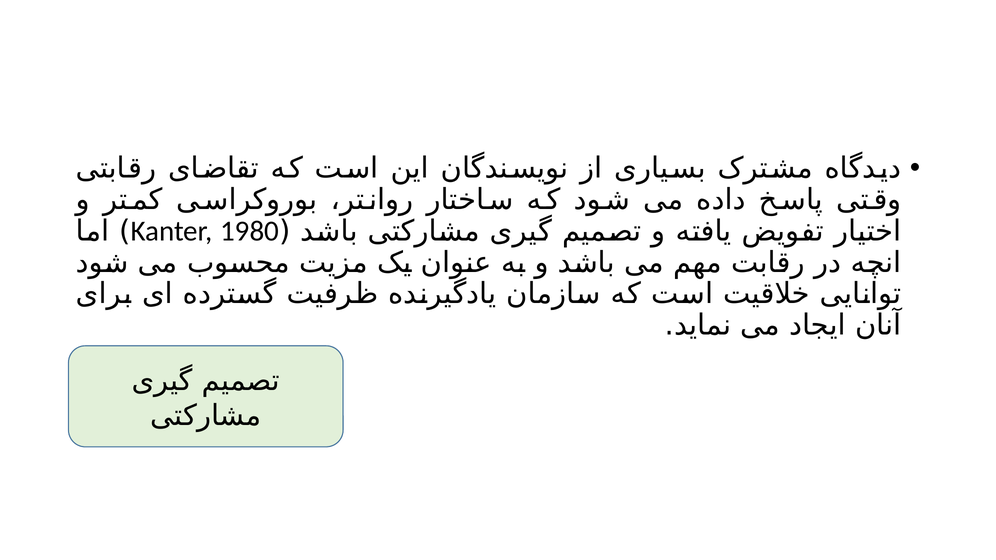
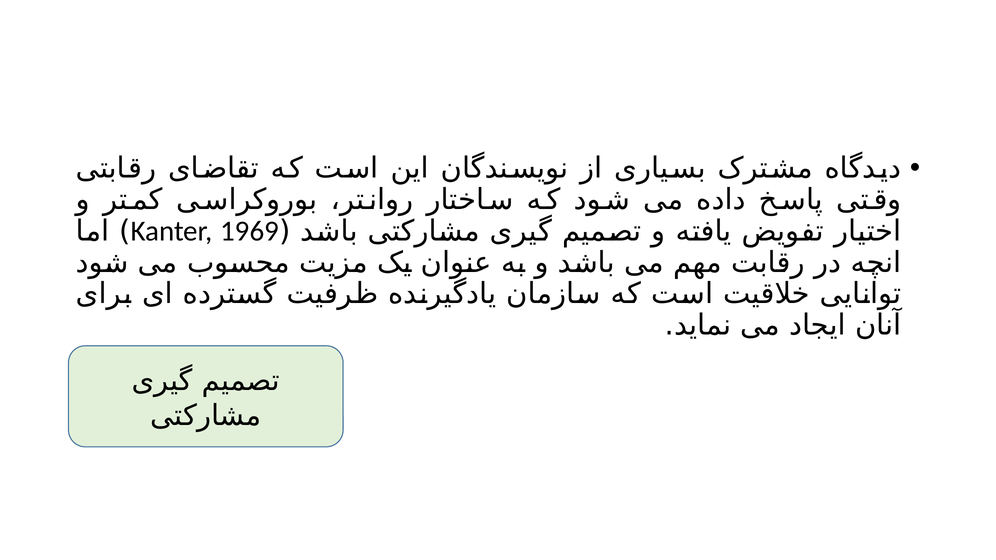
1980: 1980 -> 1969
